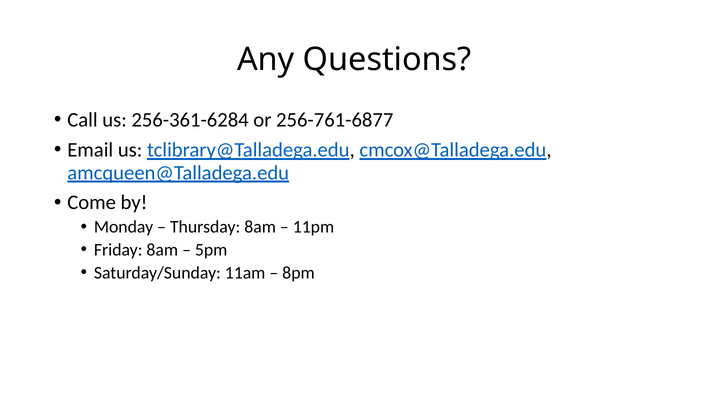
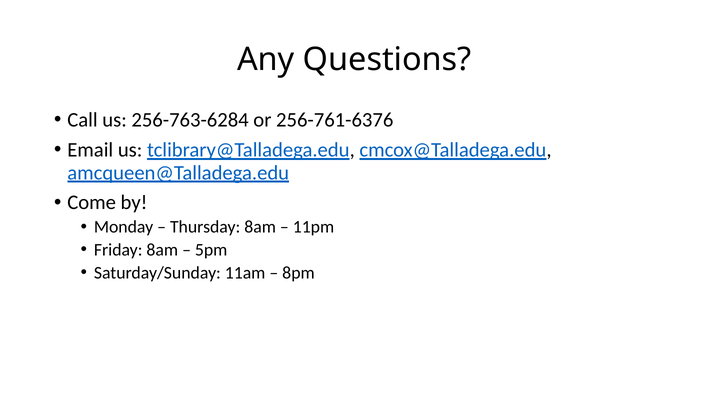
256-361-6284: 256-361-6284 -> 256-763-6284
256-761-6877: 256-761-6877 -> 256-761-6376
